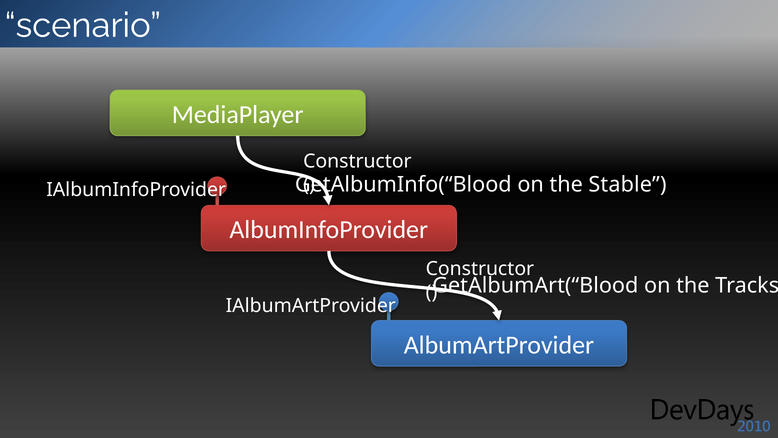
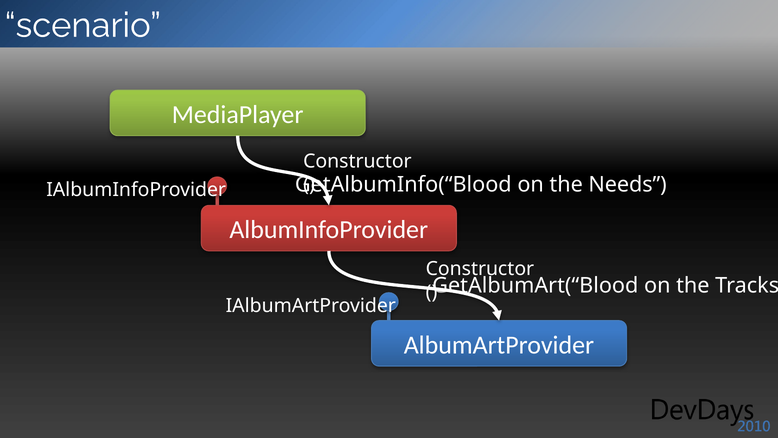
Stable: Stable -> Needs
